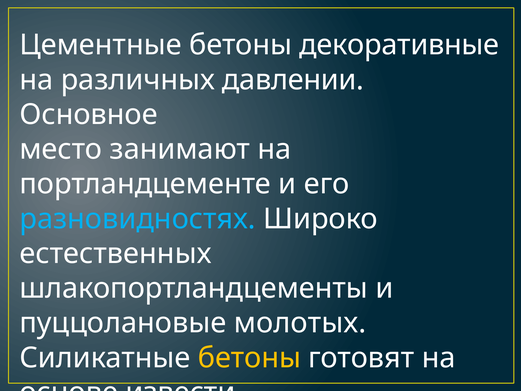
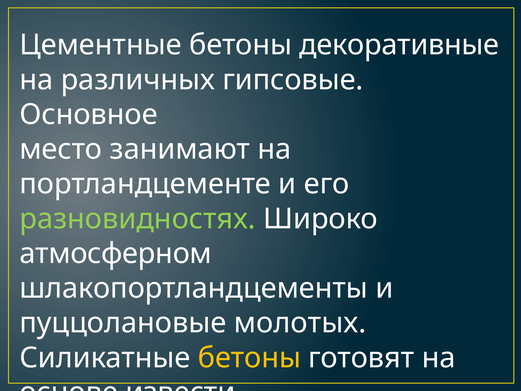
давлении: давлении -> гипсовые
разновидностях colour: light blue -> light green
естественных: естественных -> атмосферном
